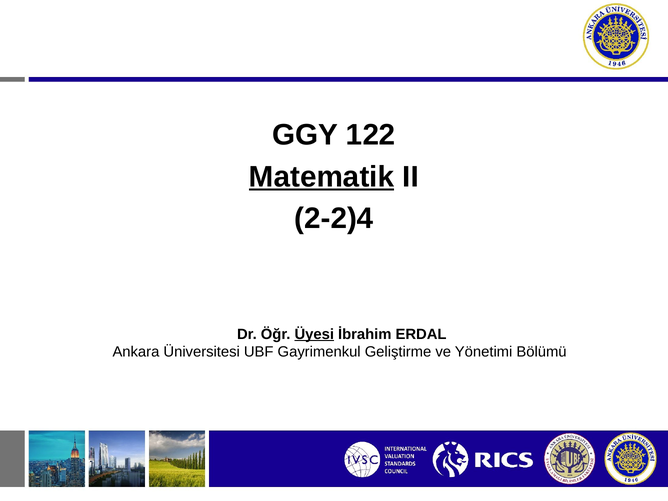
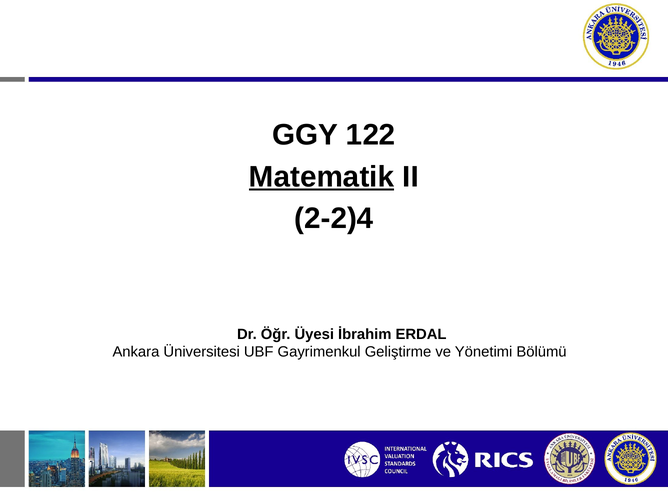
Üyesi underline: present -> none
